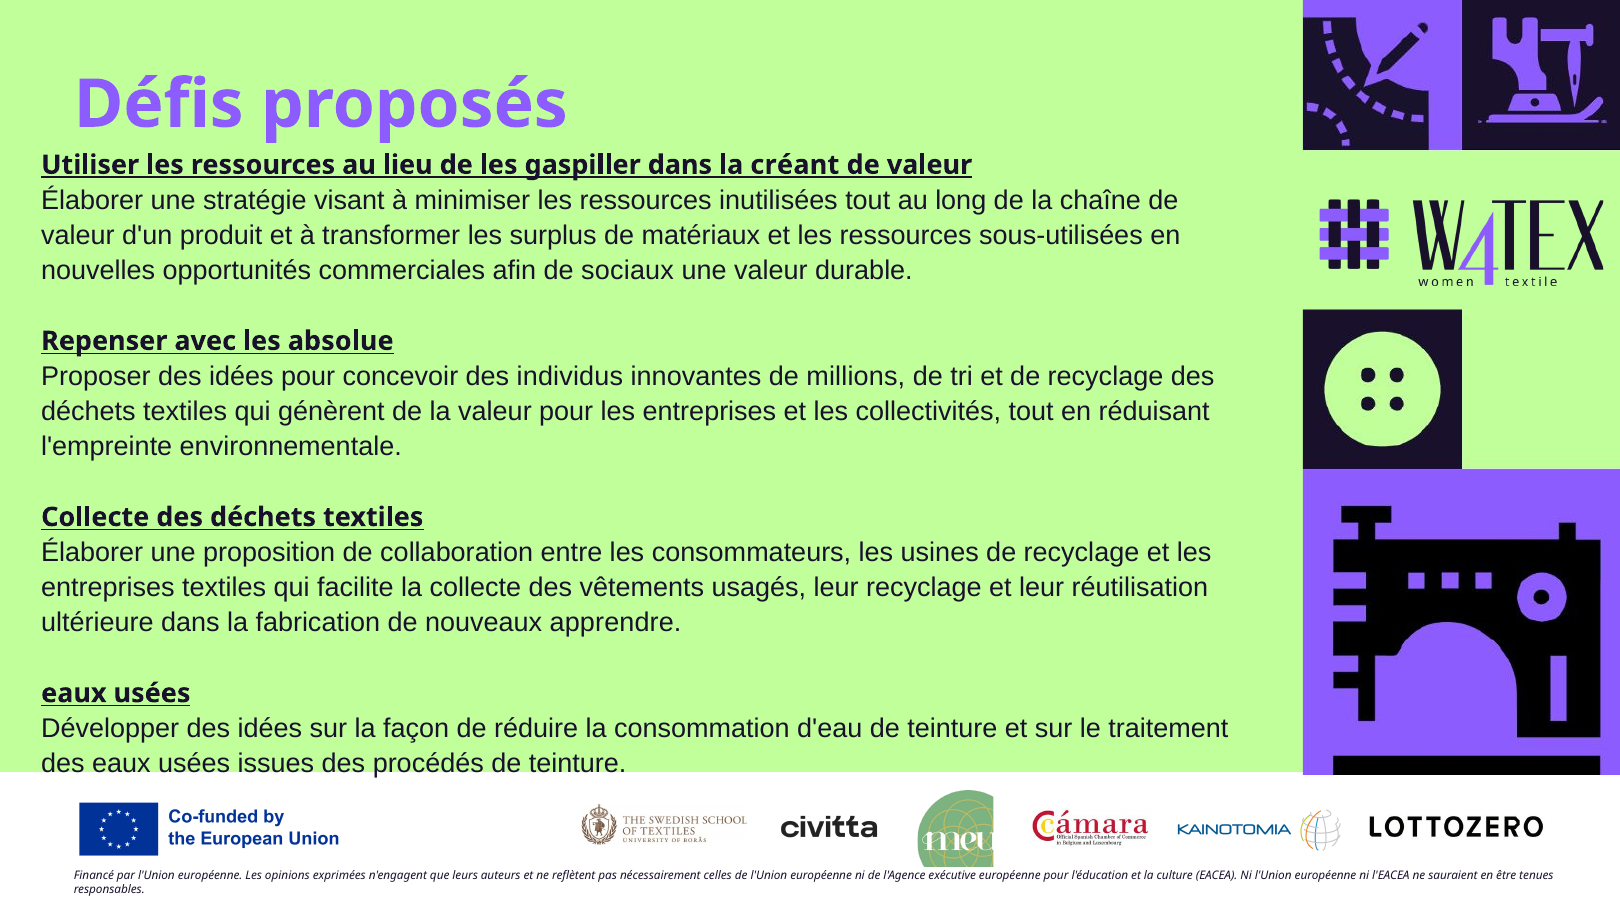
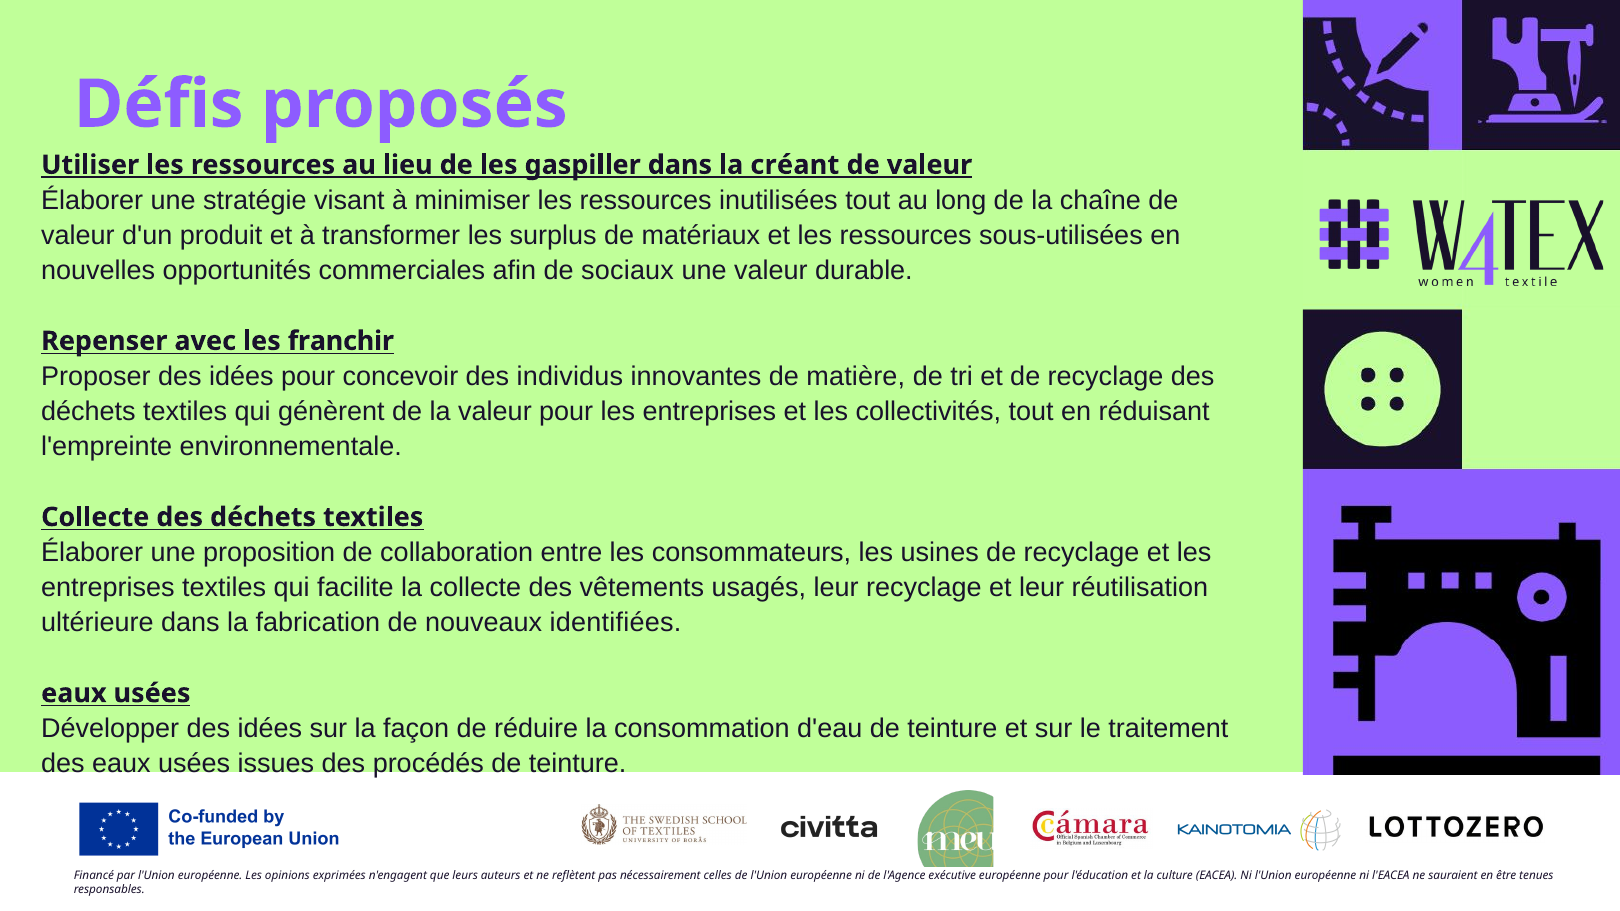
absolue: absolue -> franchir
millions: millions -> matière
apprendre: apprendre -> identifiées
